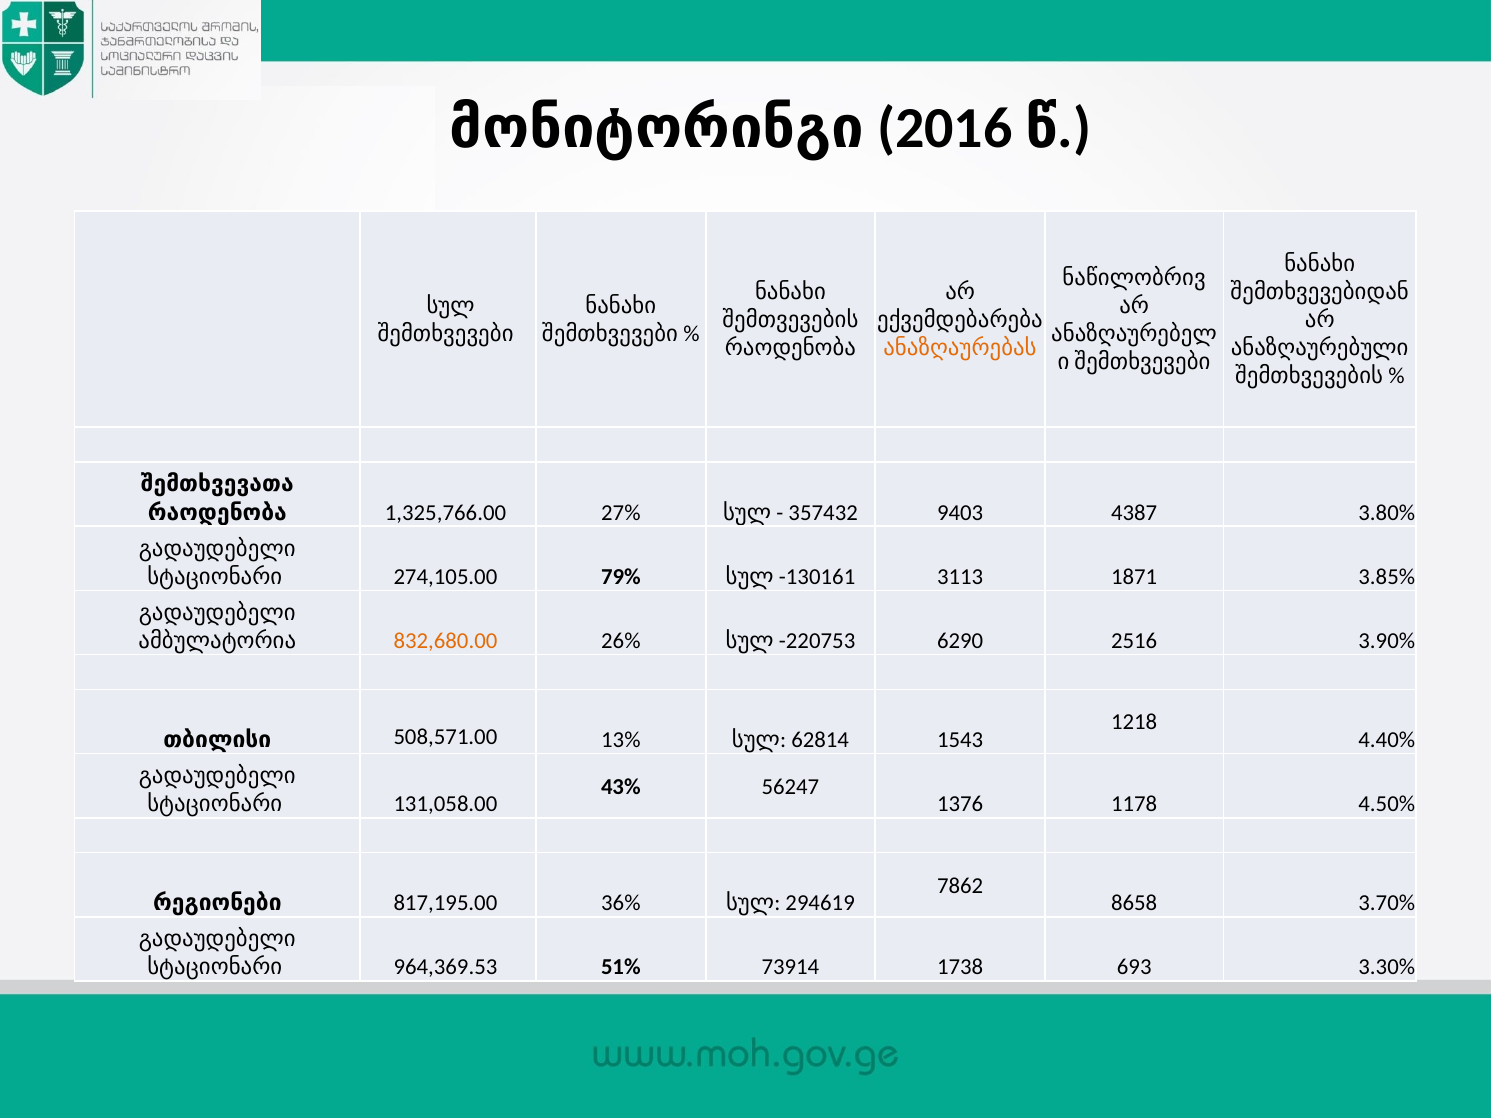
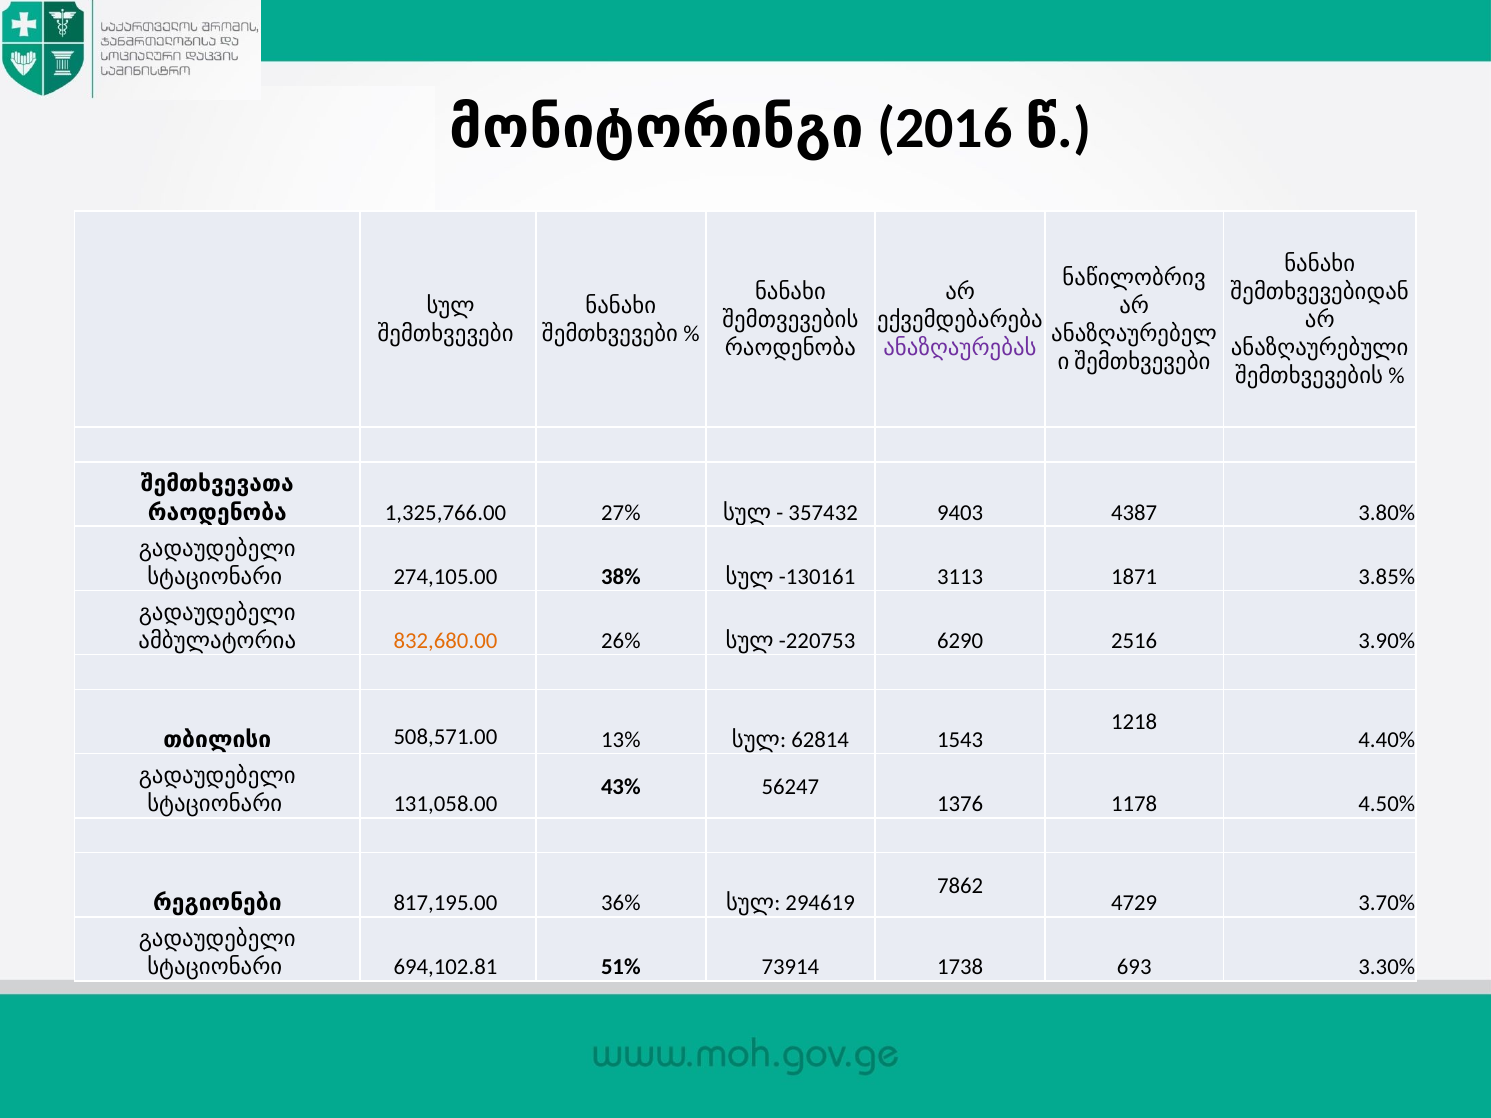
ანაზღაურებას colour: orange -> purple
79%: 79% -> 38%
8658: 8658 -> 4729
964,369.53: 964,369.53 -> 694,102.81
